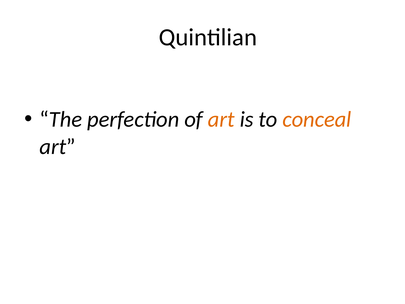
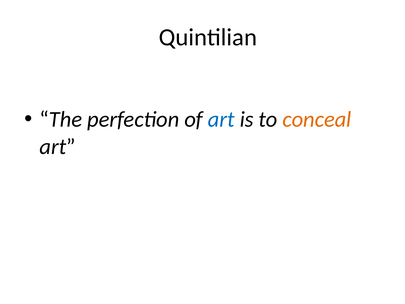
art at (221, 119) colour: orange -> blue
